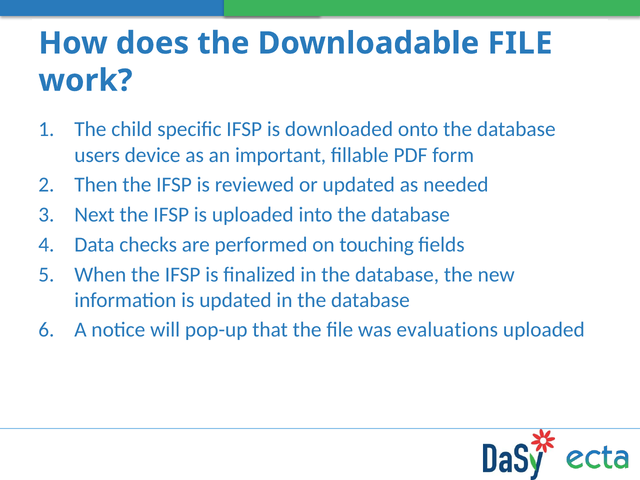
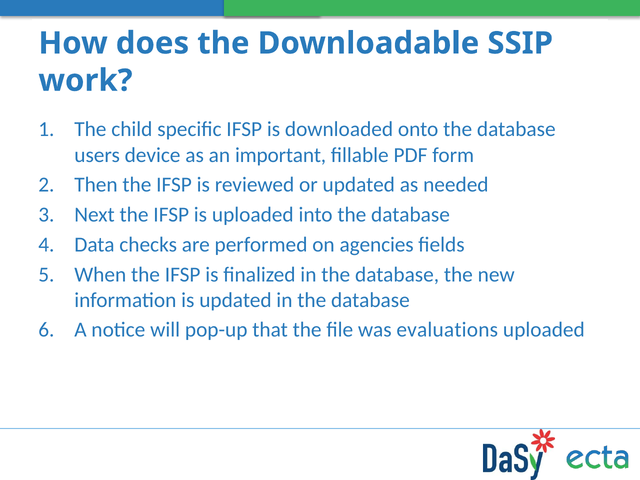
Downloadable FILE: FILE -> SSIP
touching: touching -> agencies
